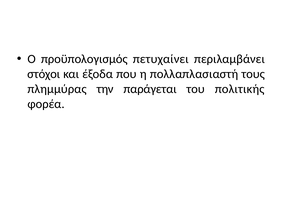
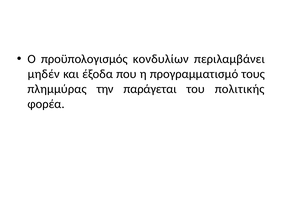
πετυχαίνει: πετυχαίνει -> κονδυλίων
στόχοι: στόχοι -> μηδέν
πολλαπλασιαστή: πολλαπλασιαστή -> προγραμματισμό
